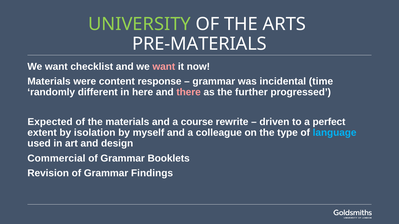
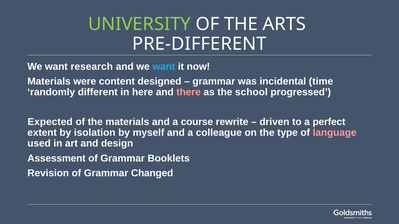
PRE-MATERIALS: PRE-MATERIALS -> PRE-DIFFERENT
checklist: checklist -> research
want at (164, 67) colour: pink -> light blue
response: response -> designed
further: further -> school
language colour: light blue -> pink
Commercial: Commercial -> Assessment
Findings: Findings -> Changed
